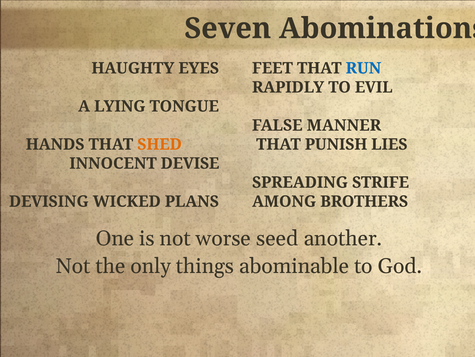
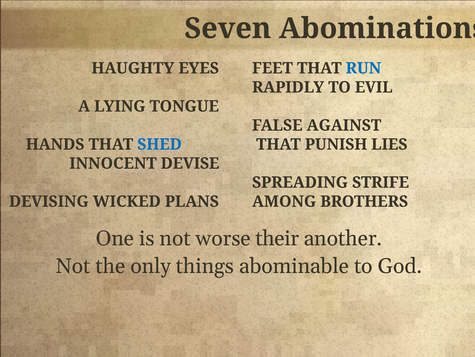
MANNER: MANNER -> AGAINST
SHED colour: orange -> blue
seed: seed -> their
